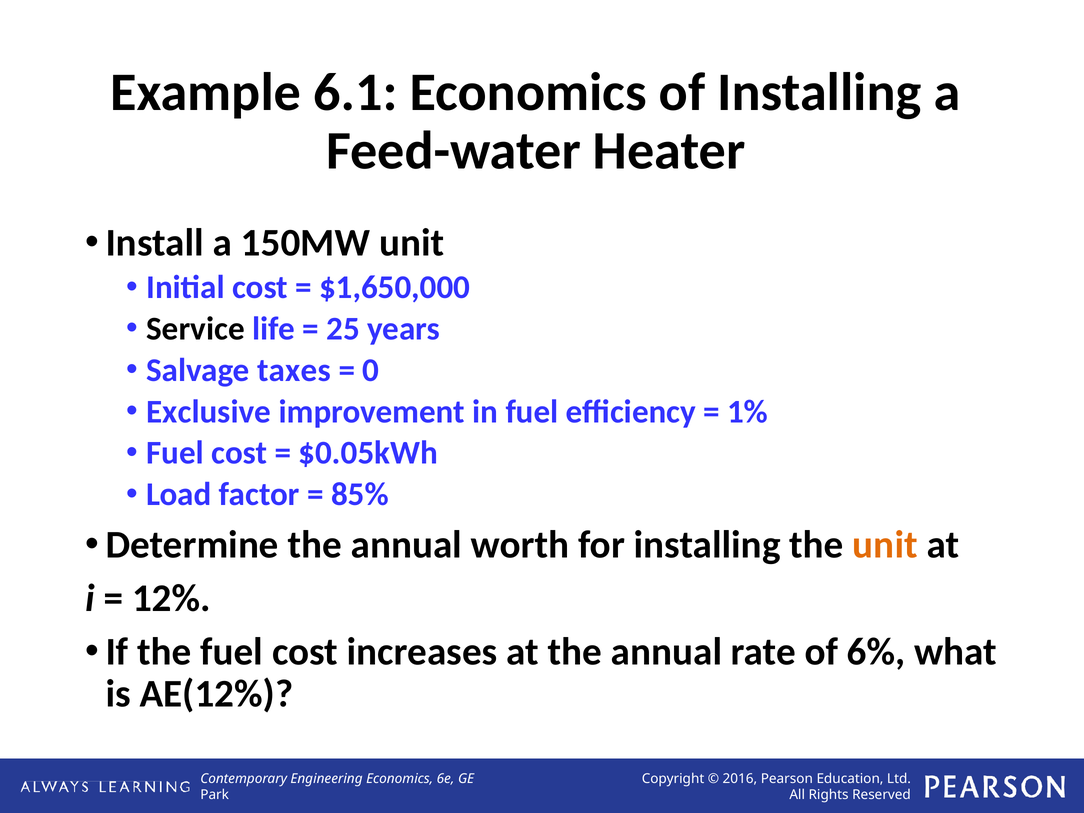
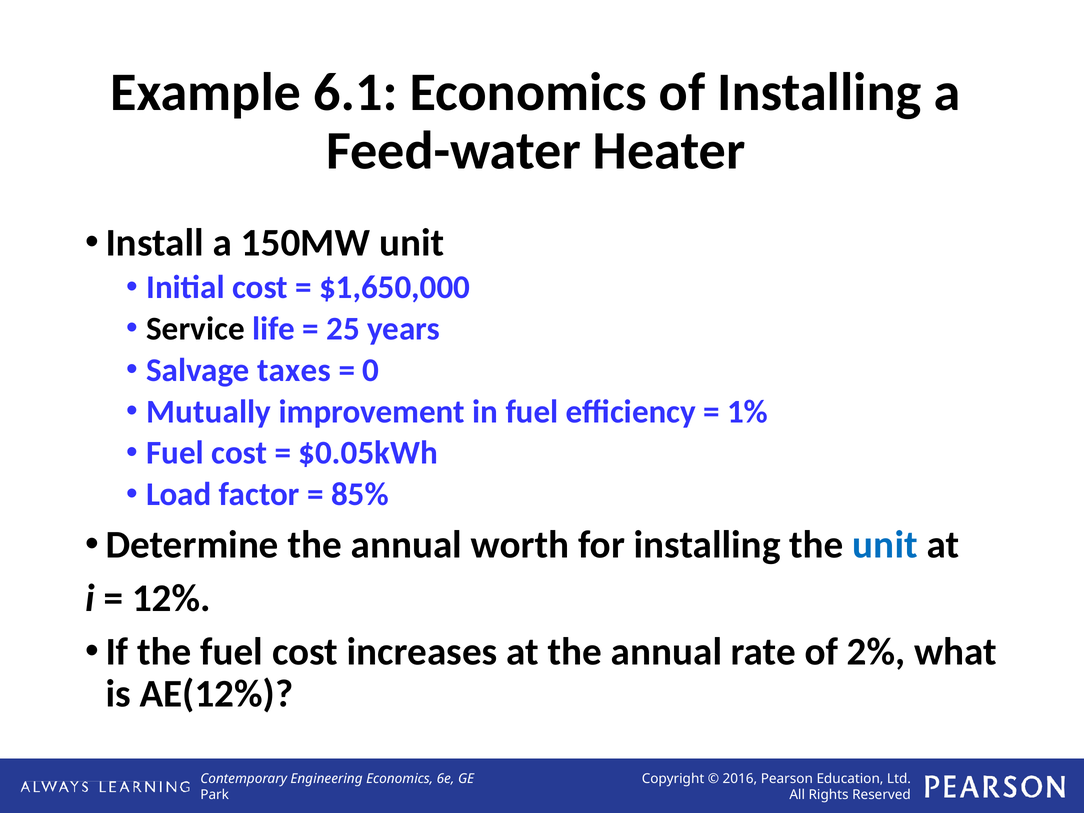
Exclusive: Exclusive -> Mutually
unit at (885, 545) colour: orange -> blue
6%: 6% -> 2%
